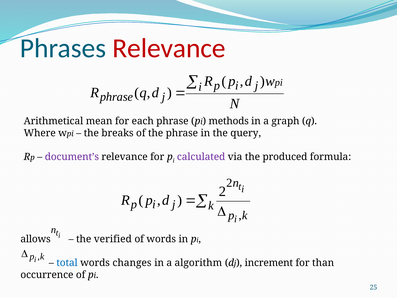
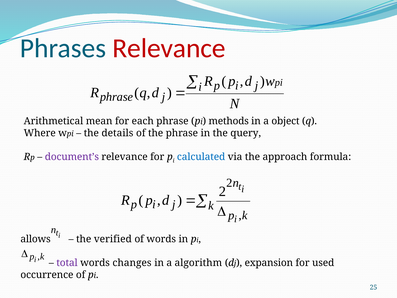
graph: graph -> object
breaks: breaks -> details
calculated colour: purple -> blue
produced: produced -> approach
total colour: blue -> purple
increment: increment -> expansion
than: than -> used
